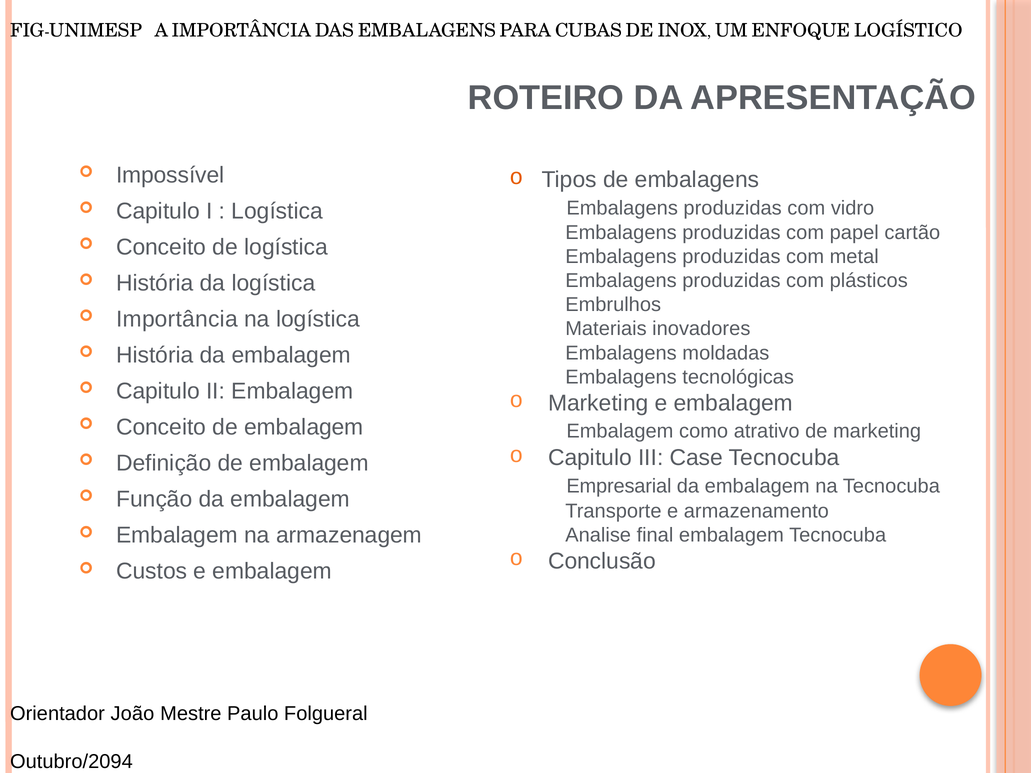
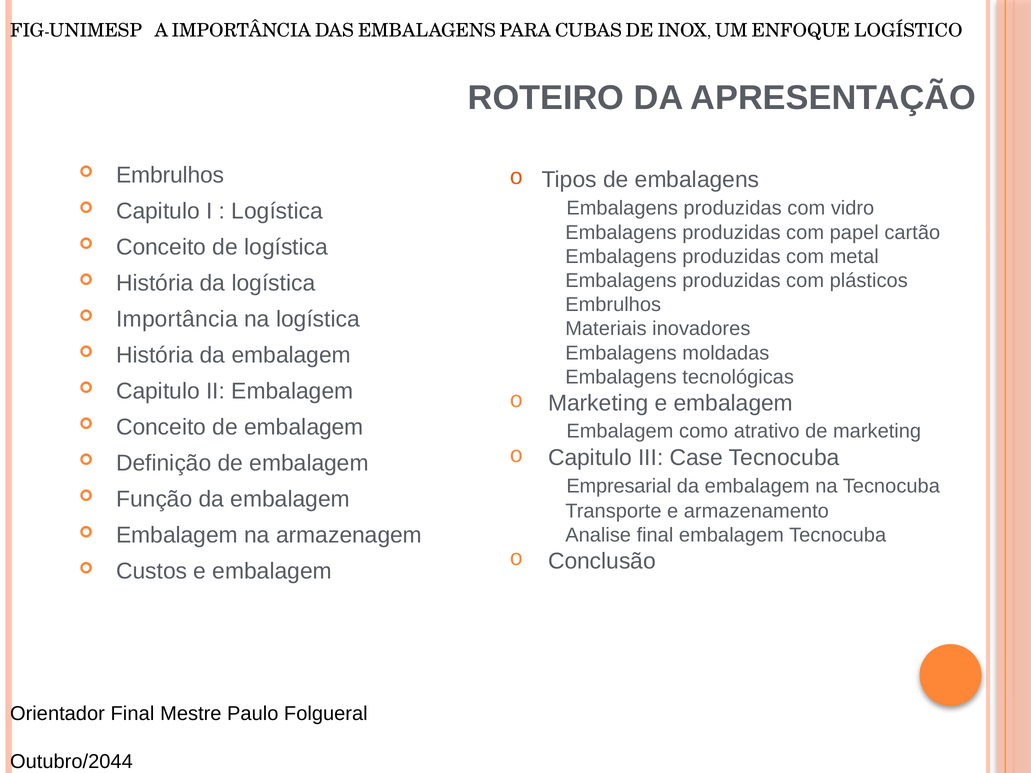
Impossível at (170, 175): Impossível -> Embrulhos
Orientador João: João -> Final
Outubro/2094: Outubro/2094 -> Outubro/2044
